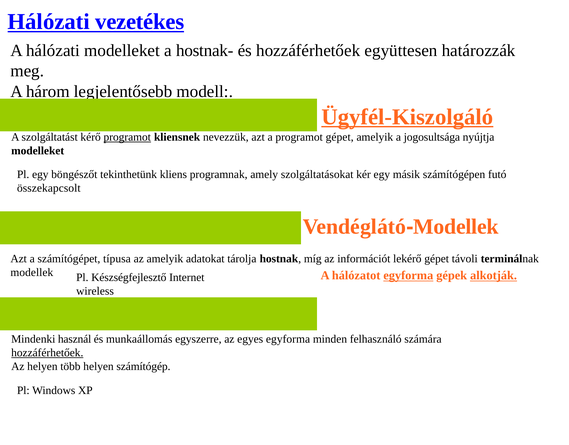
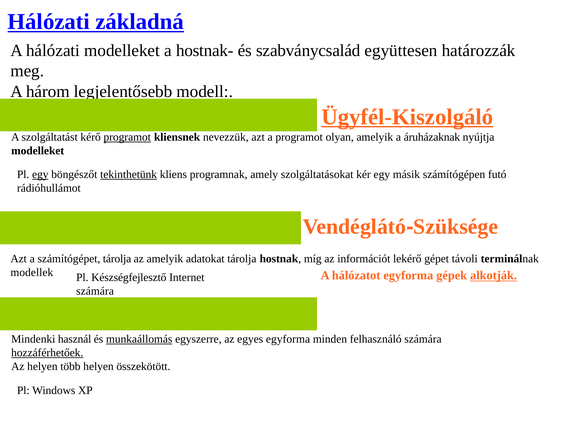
vezetékes: vezetékes -> základná
és hozzáférhetőek: hozzáférhetőek -> szabványcsalád
programot gépet: gépet -> olyan
jogosultsága: jogosultsága -> áruházaknak
egy at (40, 174) underline: none -> present
tekinthetünk underline: none -> present
összekapcsolt: összekapcsolt -> rádióhullámot
Modellek at (456, 227): Modellek -> Szüksége
számítógépet típusa: típusa -> tárolja
egyforma at (408, 276) underline: present -> none
wireless at (95, 291): wireless -> számára
munkaállomás underline: none -> present
számítógép: számítógép -> összekötött
